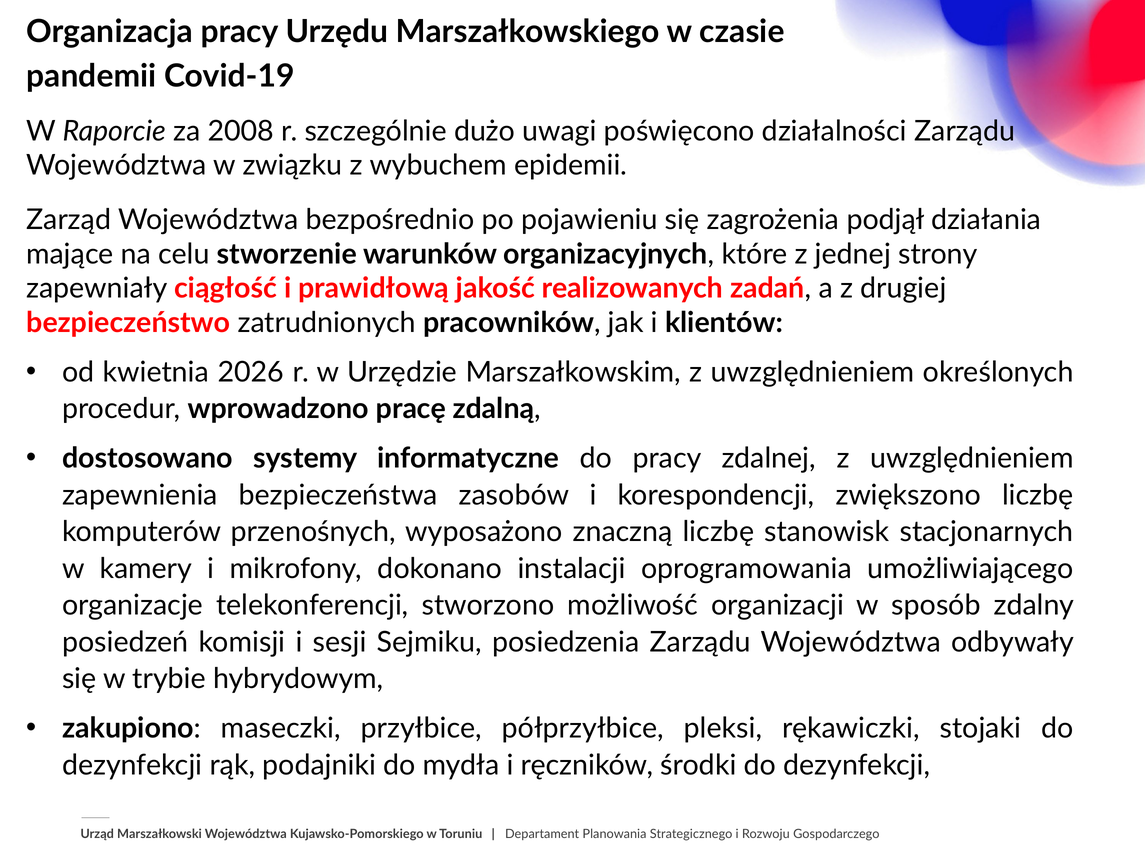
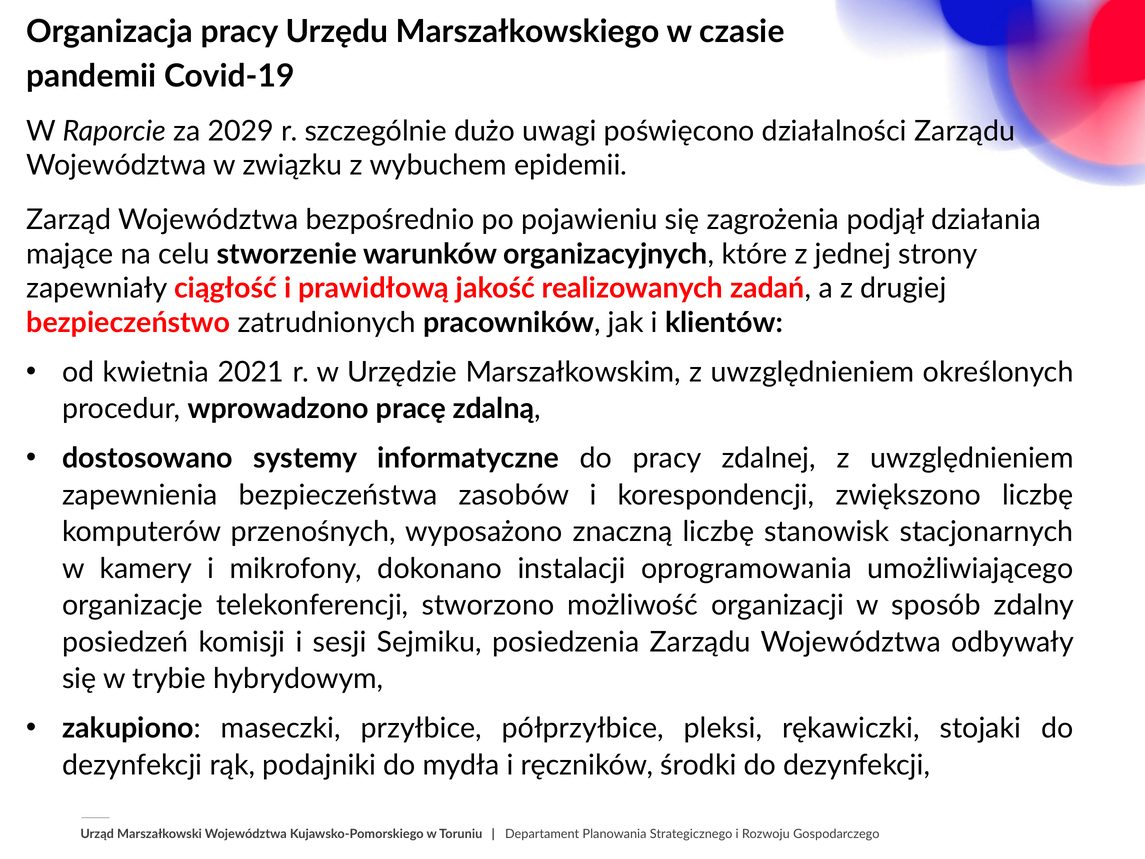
2008: 2008 -> 2029
2026: 2026 -> 2021
